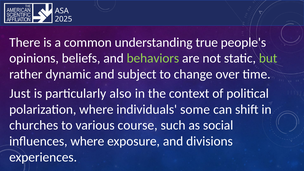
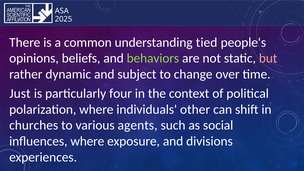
true: true -> tied
but colour: light green -> pink
also: also -> four
some: some -> other
course: course -> agents
